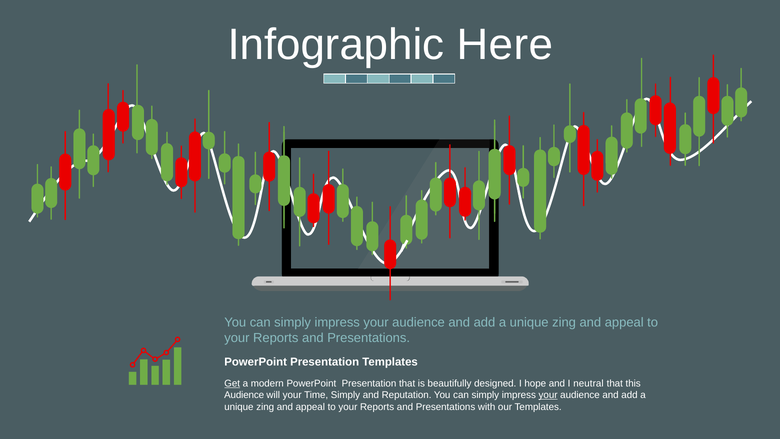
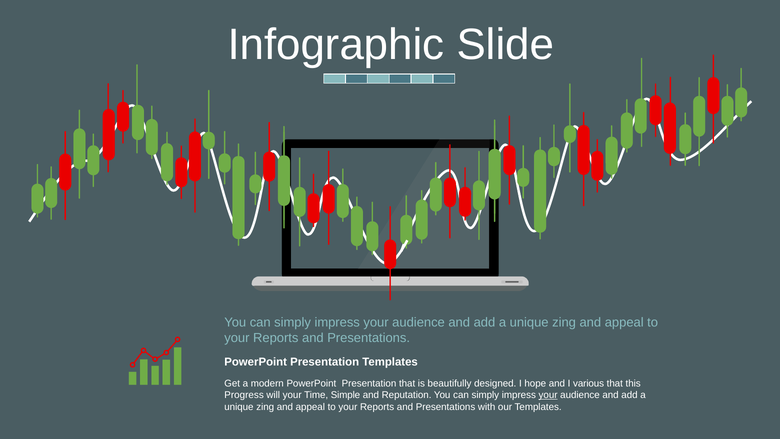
Here: Here -> Slide
Get underline: present -> none
neutral: neutral -> various
Audience at (244, 395): Audience -> Progress
Time Simply: Simply -> Simple
